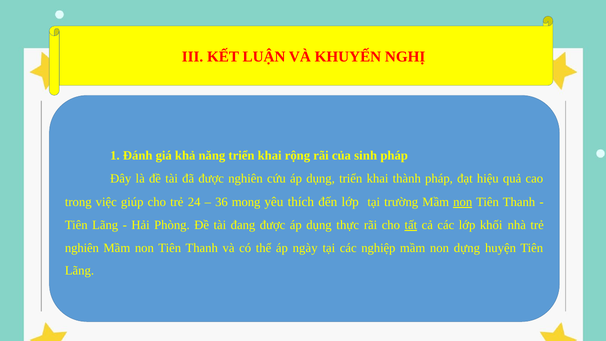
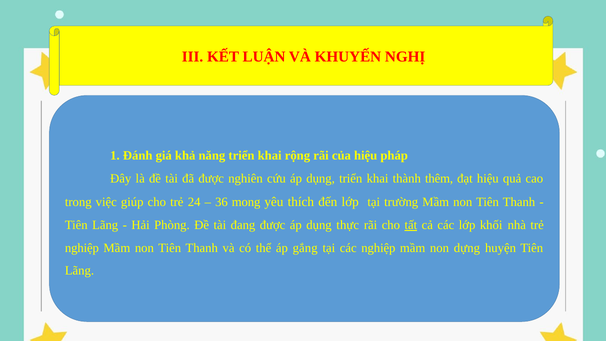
của sinh: sinh -> hiệu
thành pháp: pháp -> thêm
non at (463, 202) underline: present -> none
nghiên at (82, 248): nghiên -> nghiệp
ngày: ngày -> gắng
